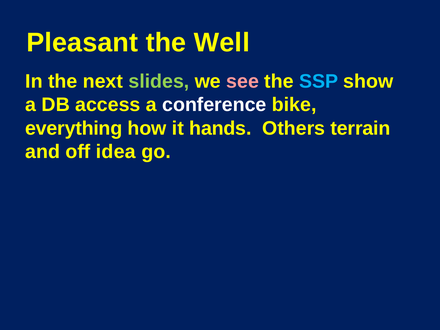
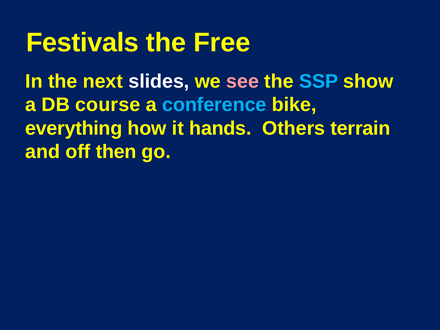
Pleasant: Pleasant -> Festivals
Well: Well -> Free
slides colour: light green -> white
access: access -> course
conference colour: white -> light blue
idea: idea -> then
